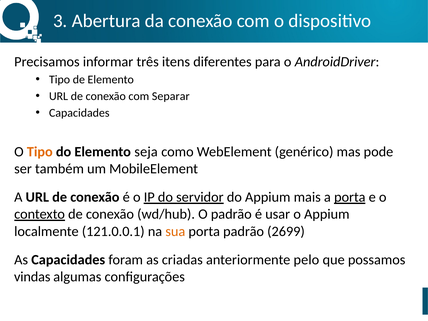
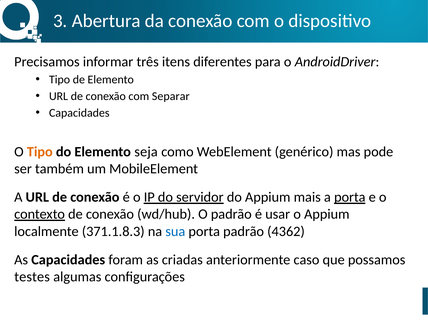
121.0.0.1: 121.0.0.1 -> 371.1.8.3
sua colour: orange -> blue
2699: 2699 -> 4362
pelo: pelo -> caso
vindas: vindas -> testes
